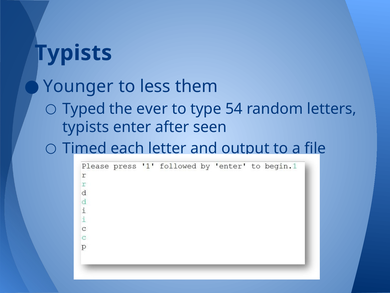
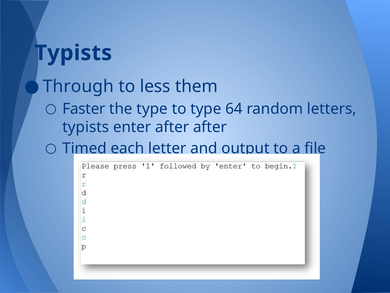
Younger: Younger -> Through
Typed: Typed -> Faster
the ever: ever -> type
54: 54 -> 64
after seen: seen -> after
